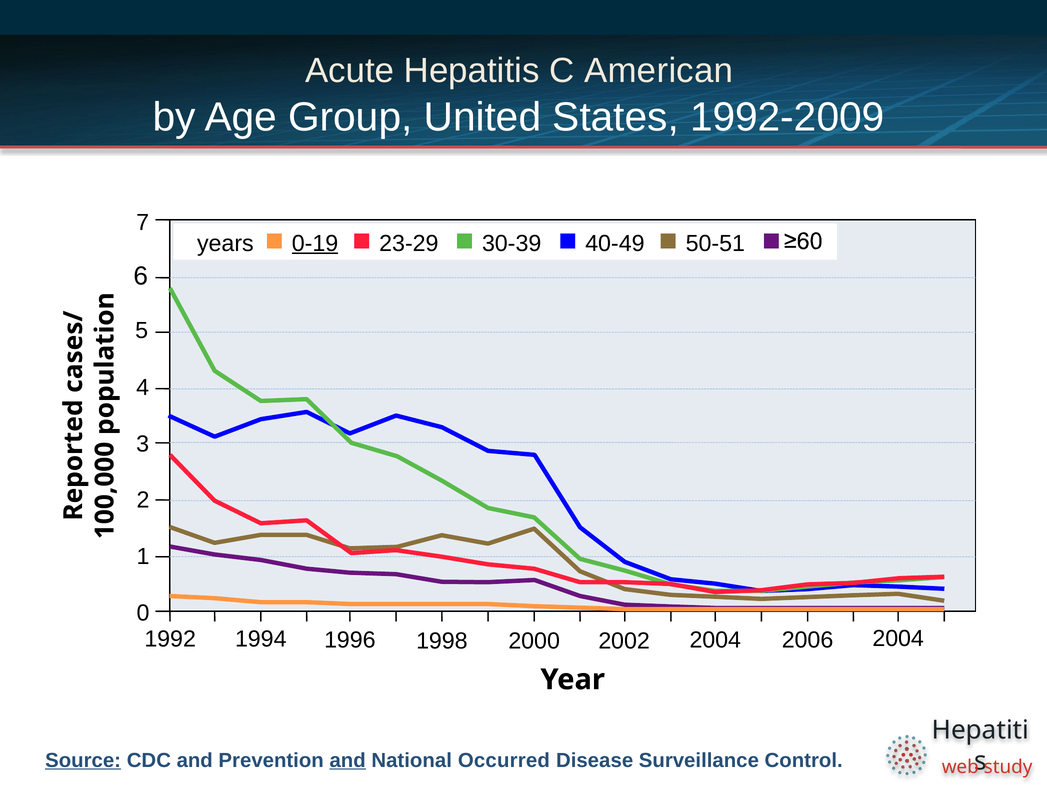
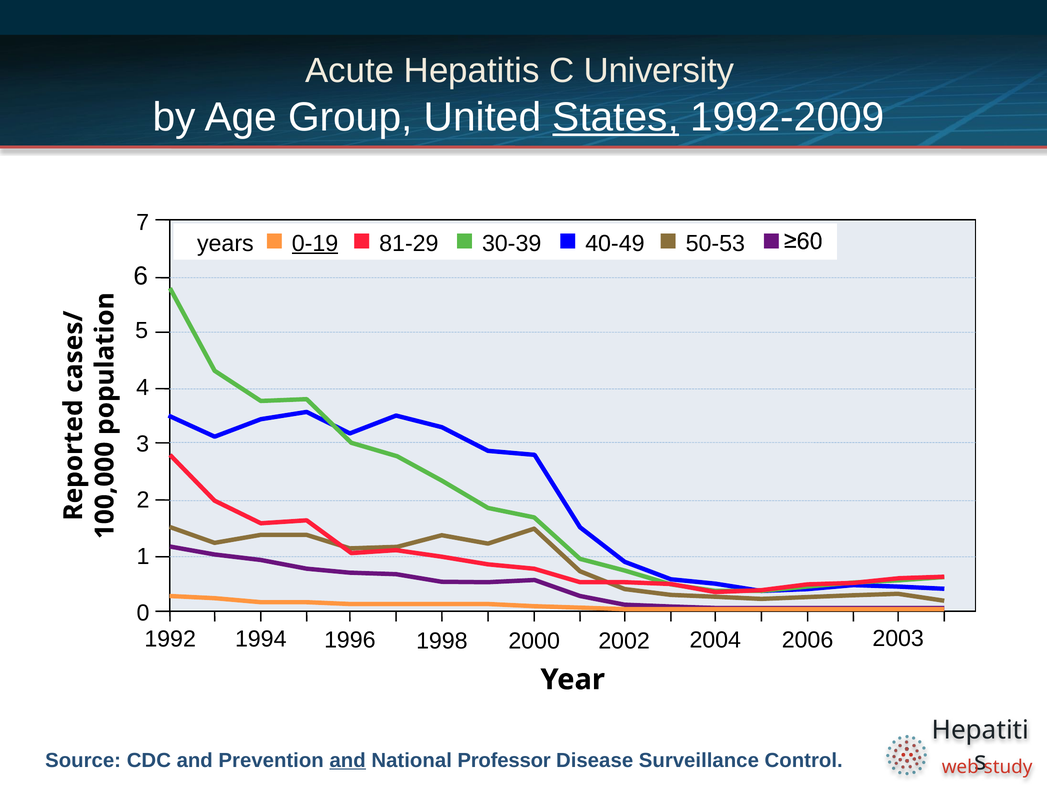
American: American -> University
States underline: none -> present
23-29: 23-29 -> 81-29
50-51: 50-51 -> 50-53
2006 2004: 2004 -> 2003
Source underline: present -> none
Occurred: Occurred -> Professor
